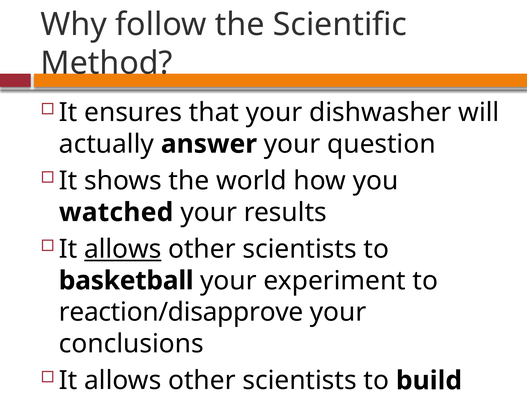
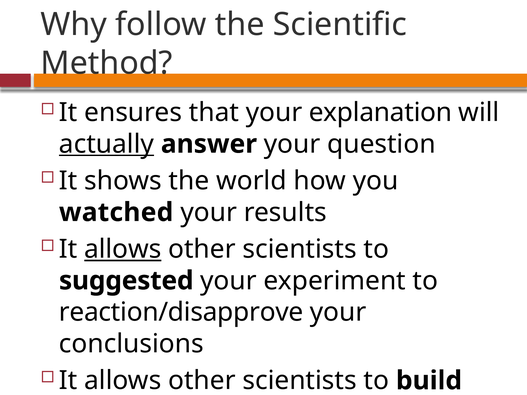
dishwasher: dishwasher -> explanation
actually underline: none -> present
basketball: basketball -> suggested
